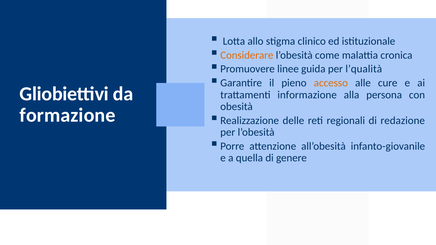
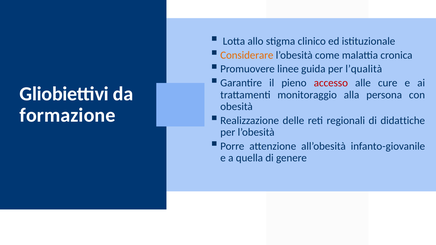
accesso colour: orange -> red
informazione: informazione -> monitoraggio
redazione: redazione -> didattiche
